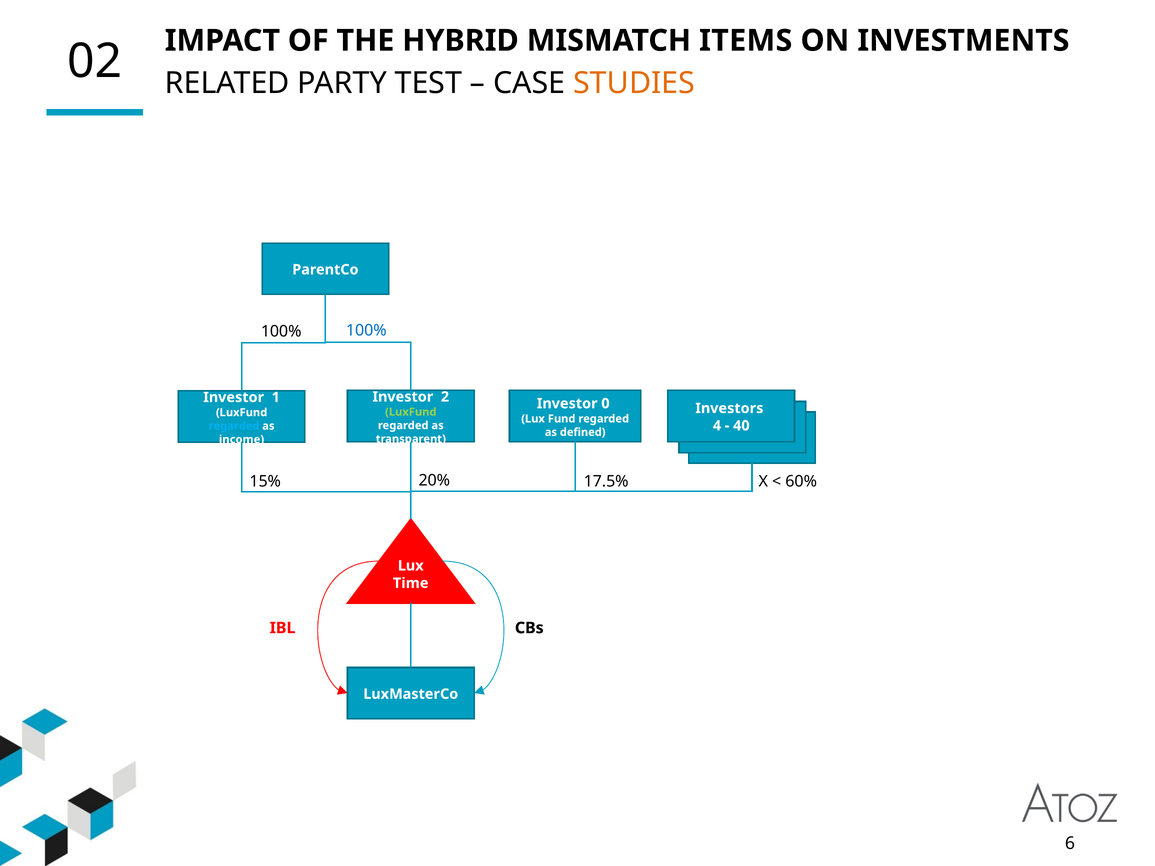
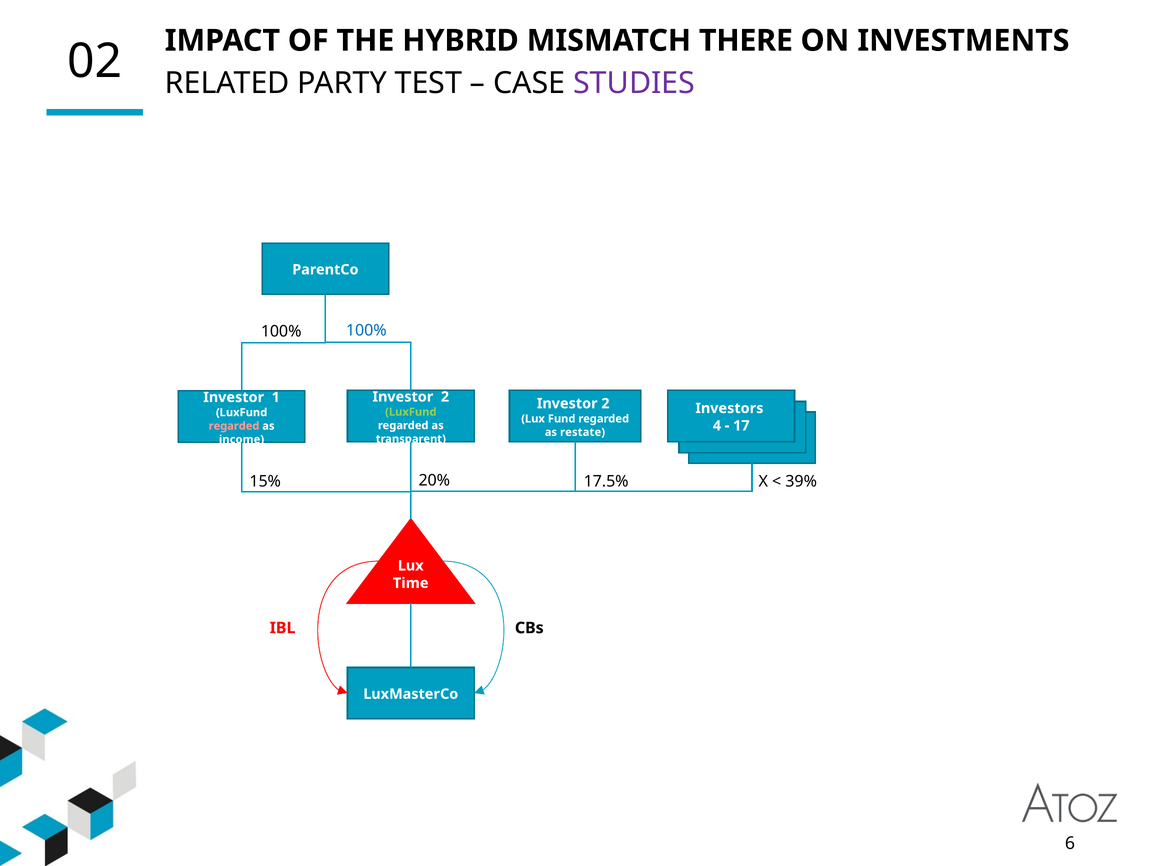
ITEMS: ITEMS -> THERE
STUDIES colour: orange -> purple
0 at (605, 404): 0 -> 2
40: 40 -> 17
regarded at (234, 426) colour: light blue -> pink
defined: defined -> restate
60%: 60% -> 39%
